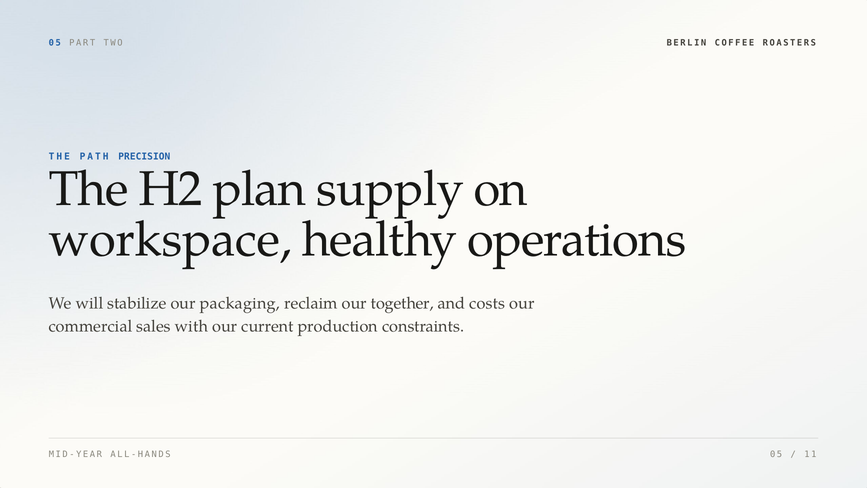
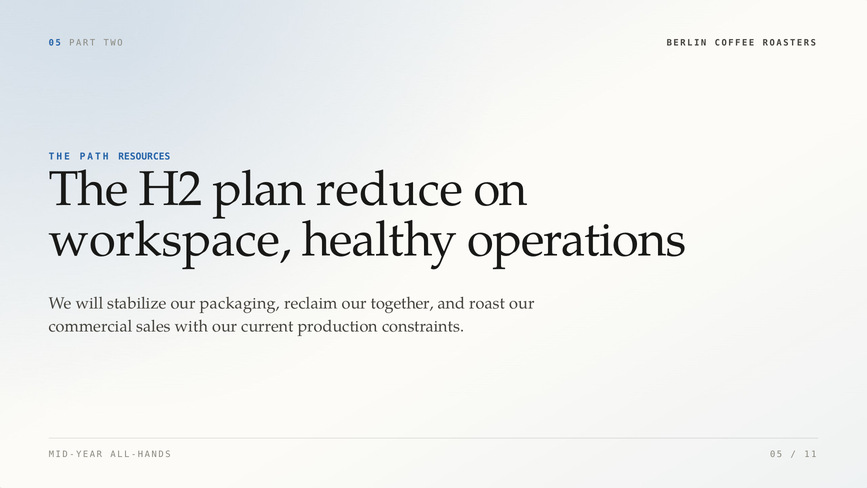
PRECISION: PRECISION -> RESOURCES
supply: supply -> reduce
costs: costs -> roast
